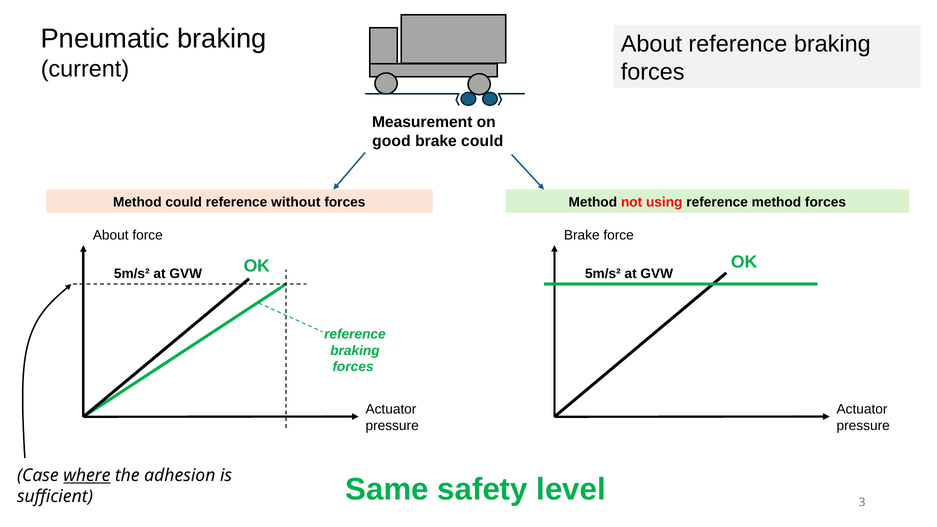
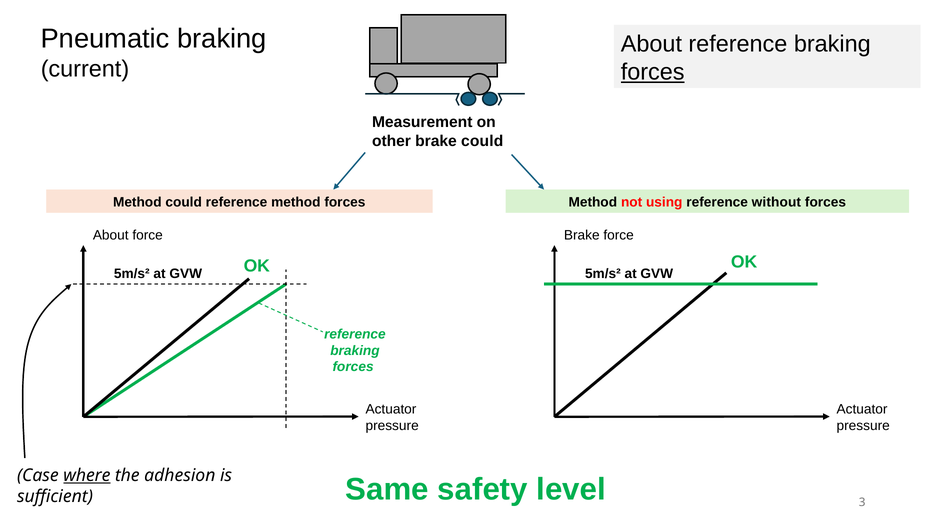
forces at (653, 72) underline: none -> present
good: good -> other
reference without: without -> method
reference method: method -> without
